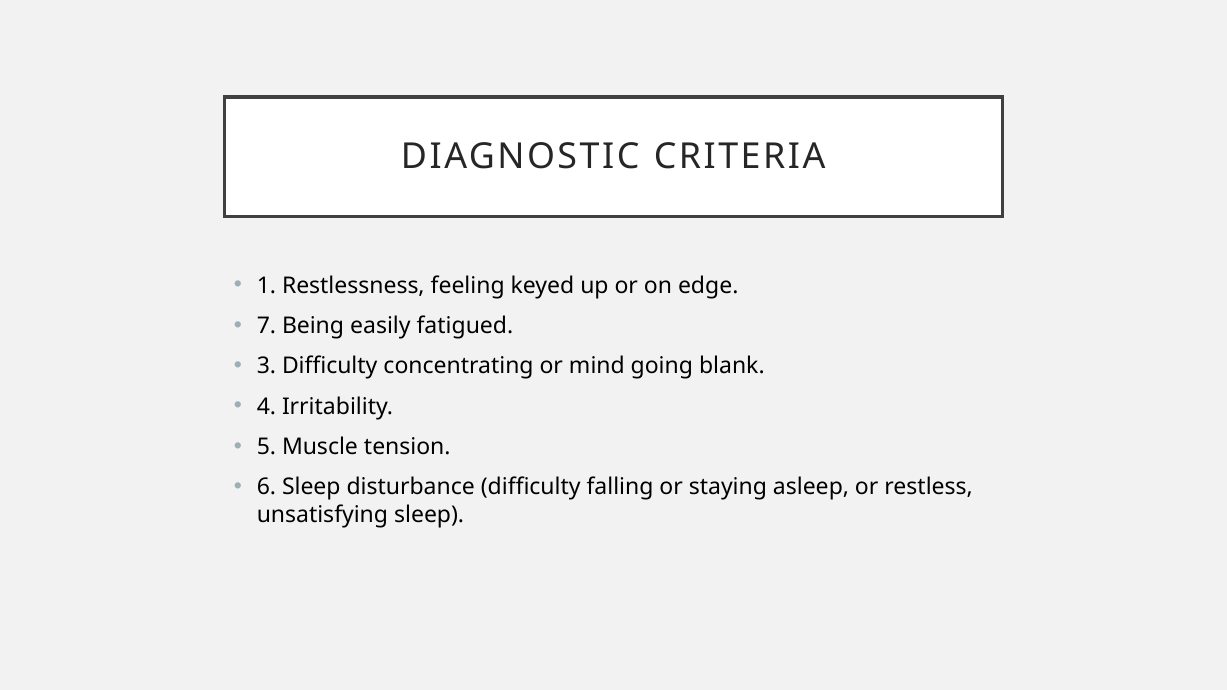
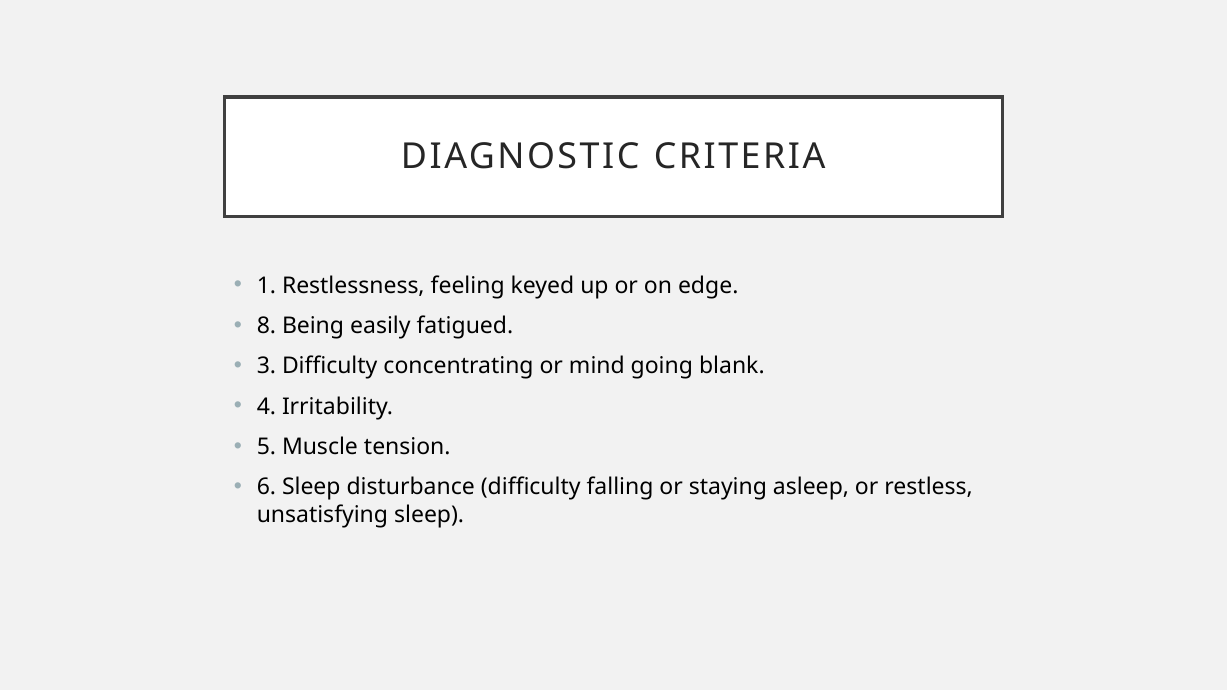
7: 7 -> 8
